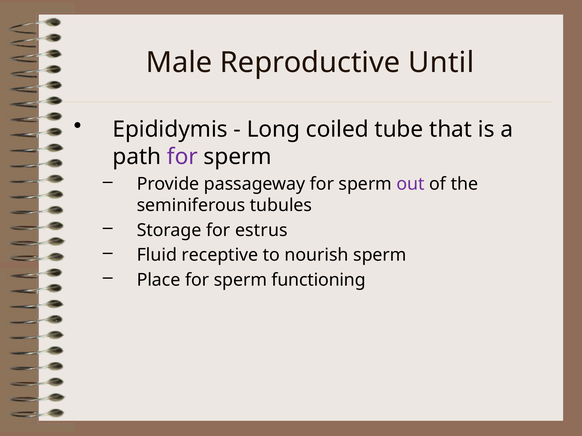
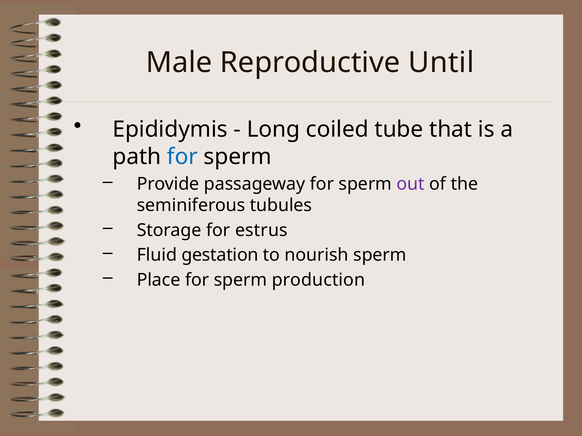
for at (182, 157) colour: purple -> blue
receptive: receptive -> gestation
functioning: functioning -> production
